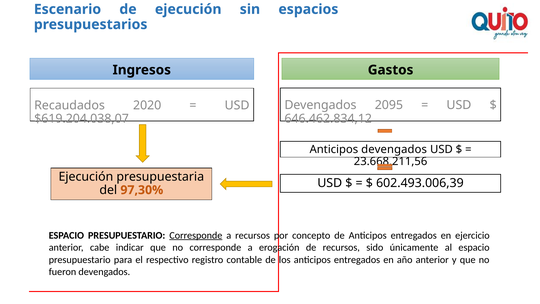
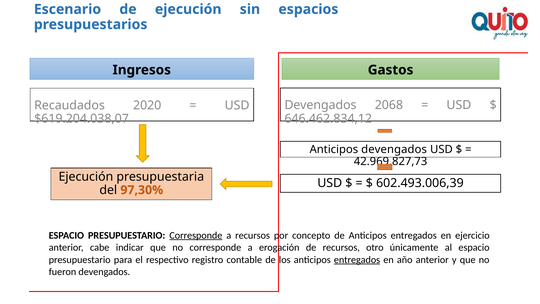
2095: 2095 -> 2068
23.668.211,56: 23.668.211,56 -> 42.969.827,73
sido: sido -> otro
entregados at (357, 259) underline: none -> present
